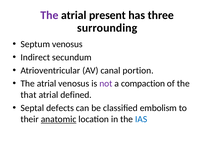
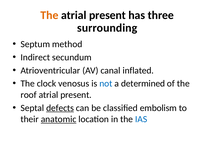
The at (49, 15) colour: purple -> orange
Septum venosus: venosus -> method
portion: portion -> inflated
atrial at (47, 84): atrial -> clock
not colour: purple -> blue
compaction: compaction -> determined
that: that -> roof
defined at (76, 95): defined -> present
defects underline: none -> present
